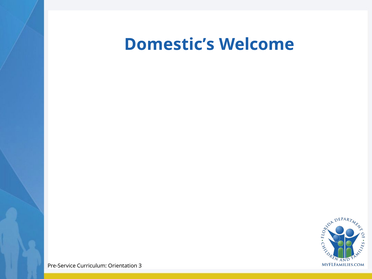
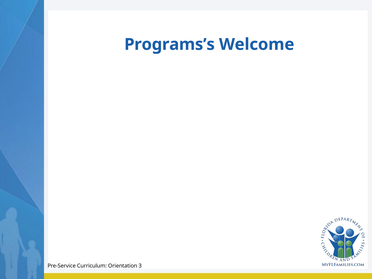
Domestic’s: Domestic’s -> Programs’s
